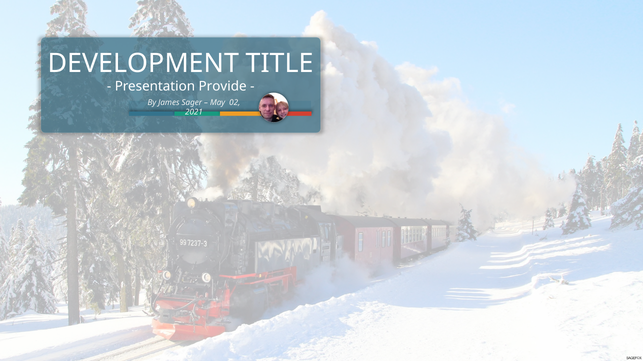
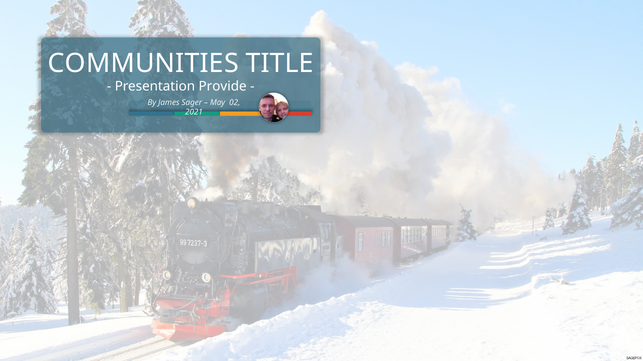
DEVELOPMENT: DEVELOPMENT -> COMMUNITIES
